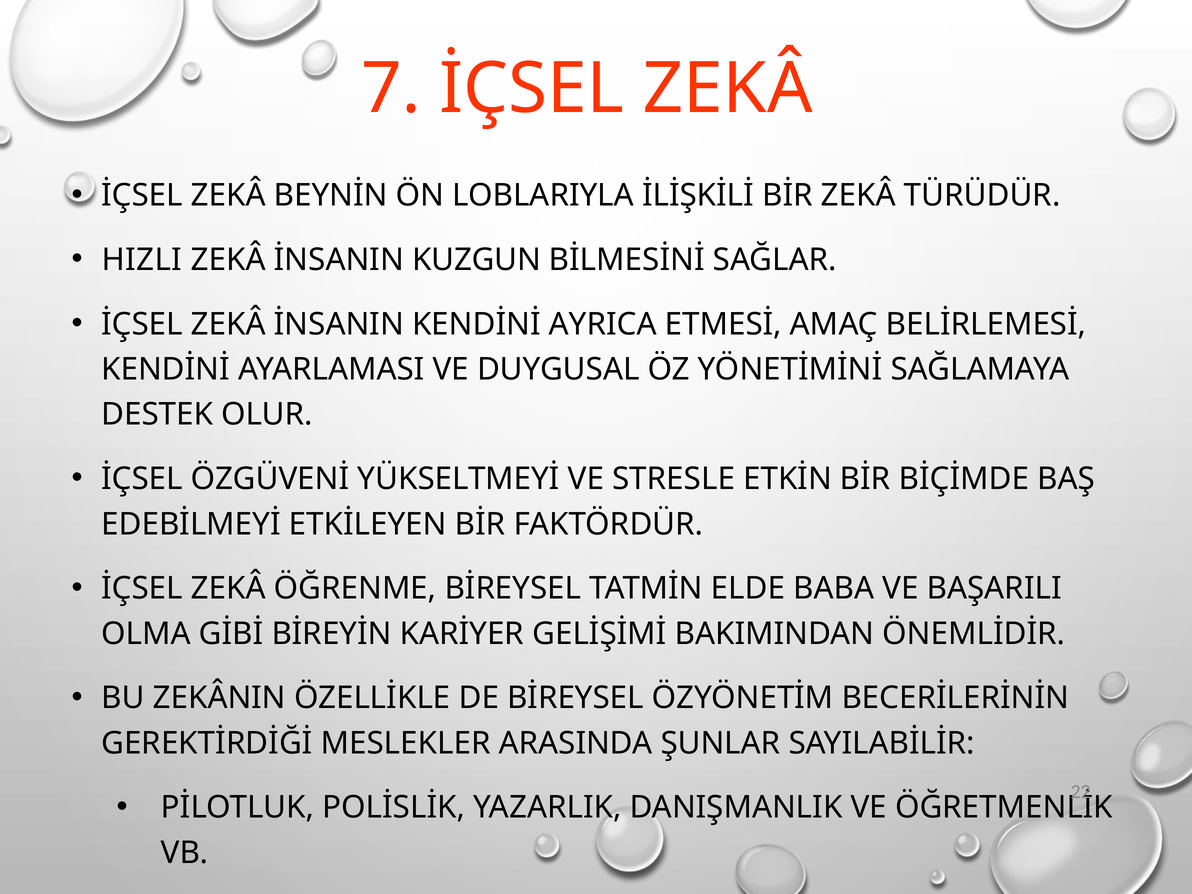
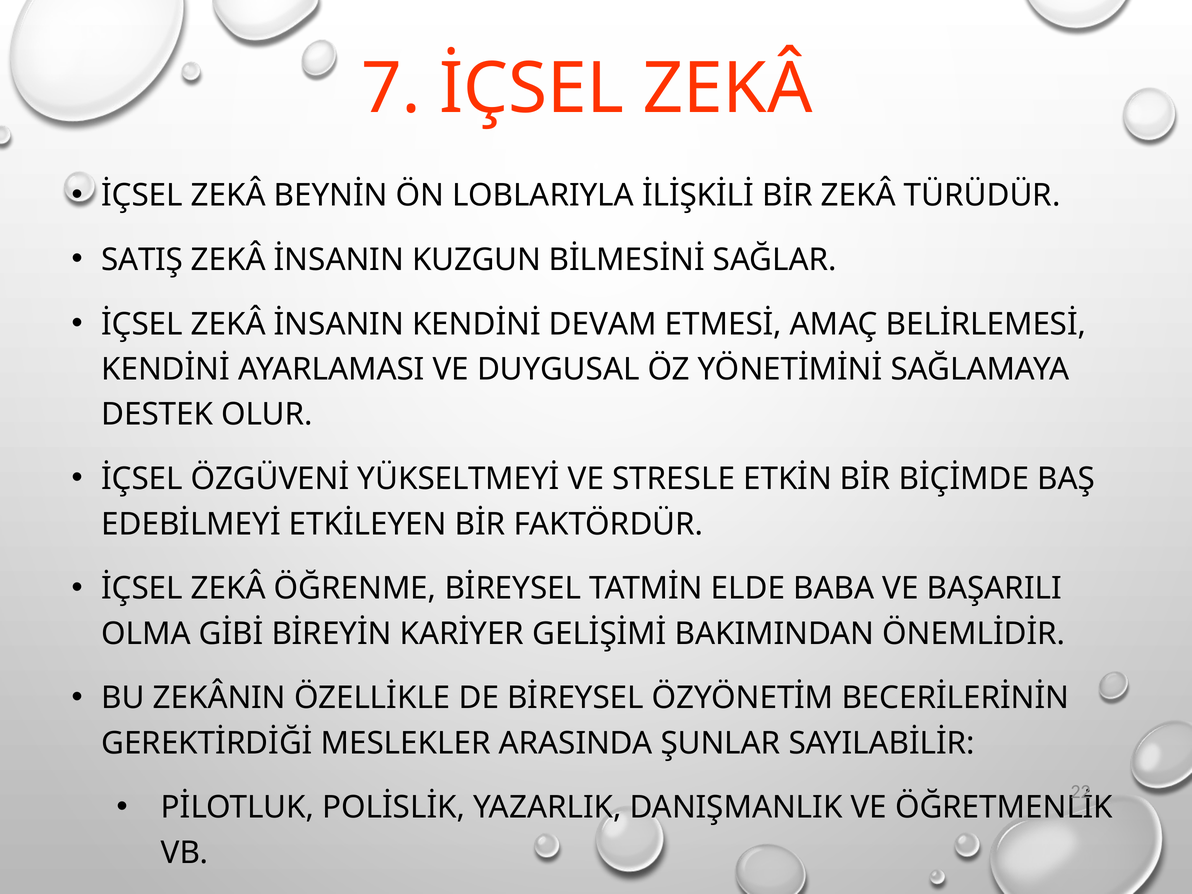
HIZLI: HIZLI -> SATIŞ
AYRICA: AYRICA -> DEVAM
